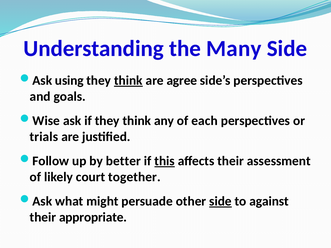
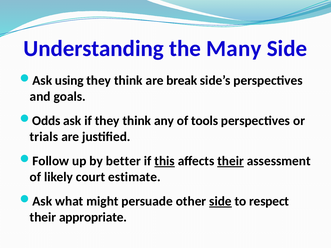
think at (128, 81) underline: present -> none
agree: agree -> break
Wise: Wise -> Odds
each: each -> tools
their at (231, 161) underline: none -> present
together: together -> estimate
against: against -> respect
